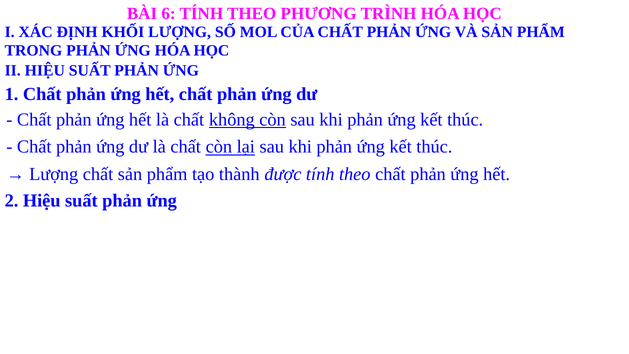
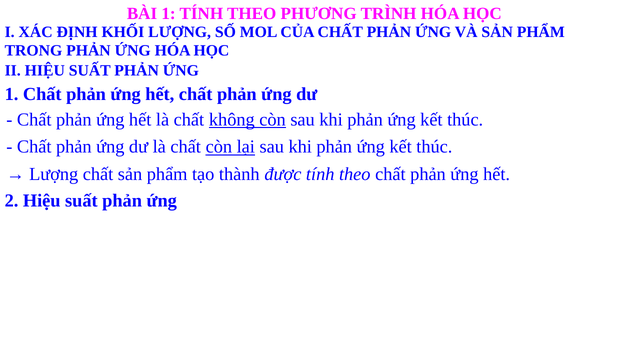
BÀI 6: 6 -> 1
